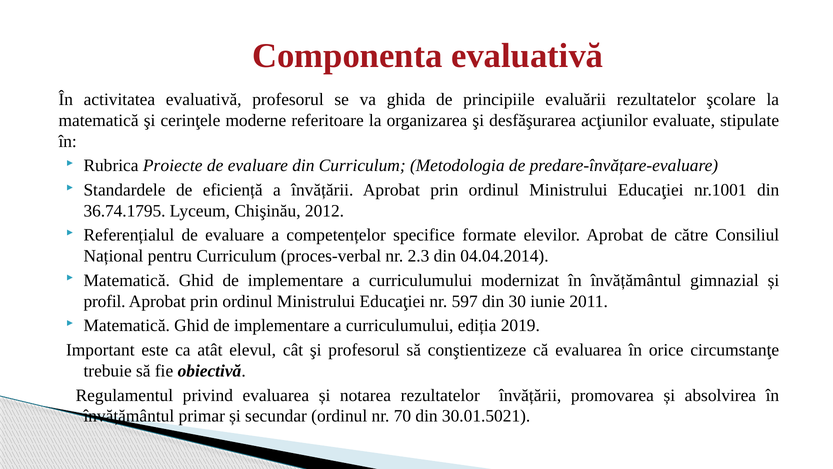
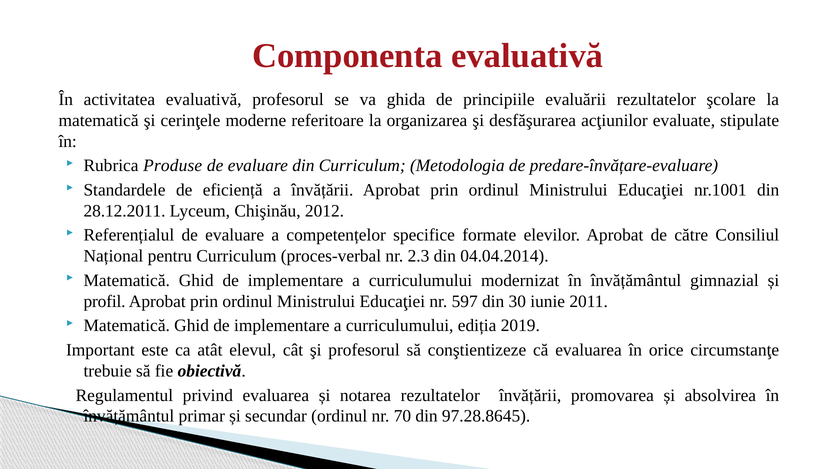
Proiecte: Proiecte -> Produse
36.74.1795: 36.74.1795 -> 28.12.2011
30.01.5021: 30.01.5021 -> 97.28.8645
